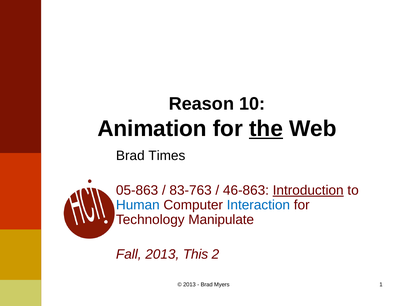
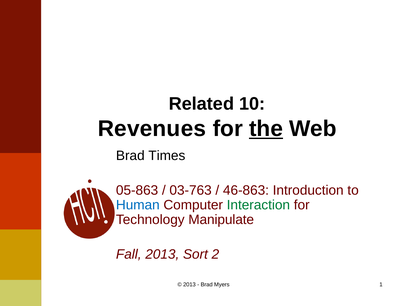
Reason: Reason -> Related
Animation: Animation -> Revenues
83-763: 83-763 -> 03-763
Introduction underline: present -> none
Interaction colour: blue -> green
This: This -> Sort
